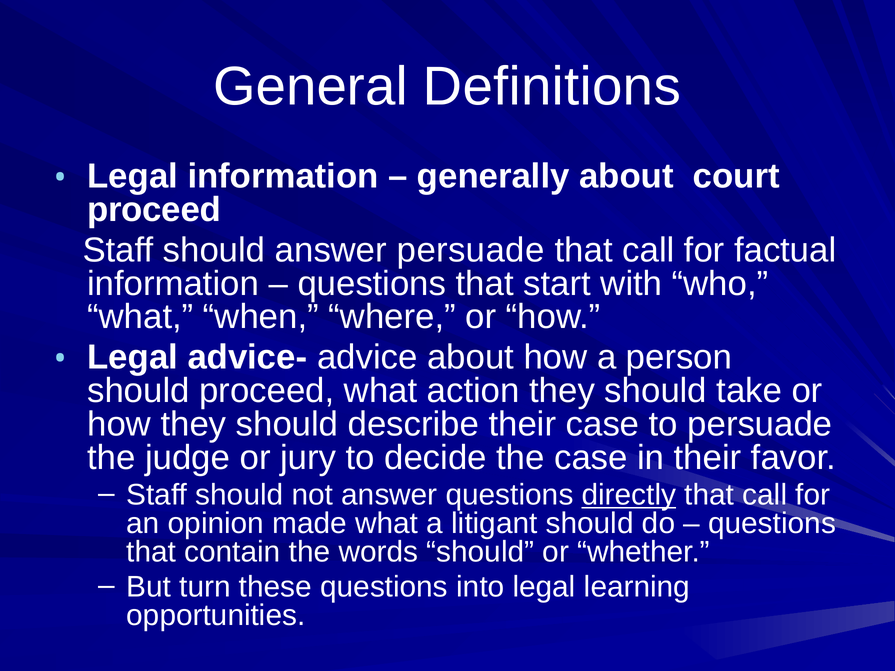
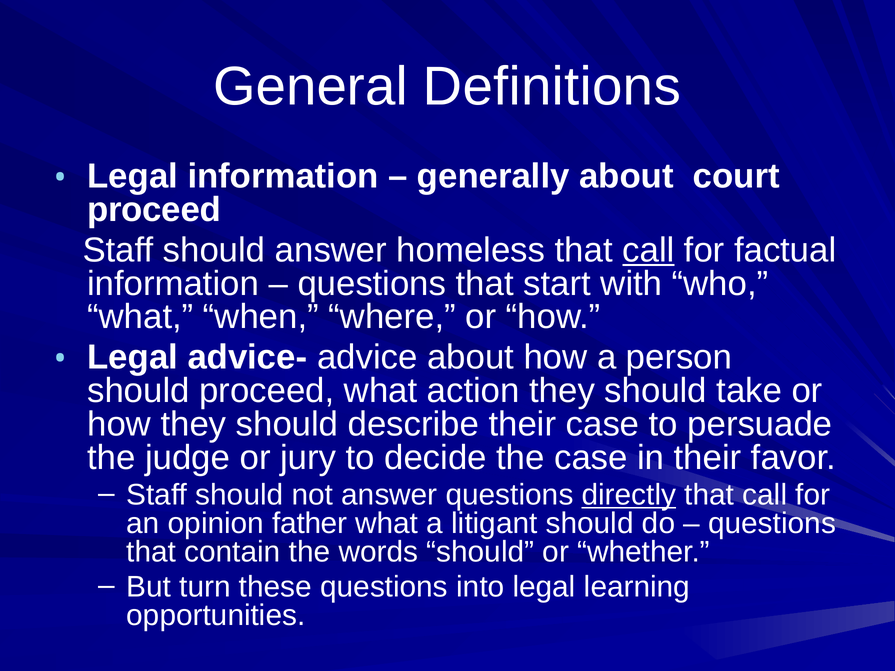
answer persuade: persuade -> homeless
call at (648, 250) underline: none -> present
made: made -> father
